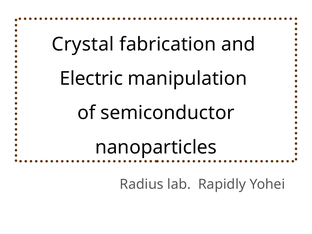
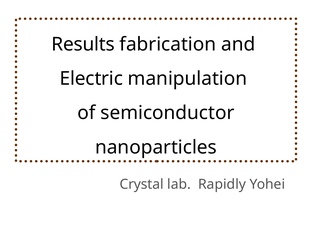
Crystal: Crystal -> Results
Radius: Radius -> Crystal
